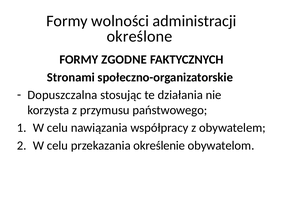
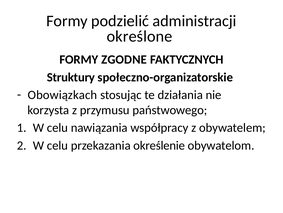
wolności: wolności -> podzielić
Stronami: Stronami -> Struktury
Dopuszczalna: Dopuszczalna -> Obowiązkach
